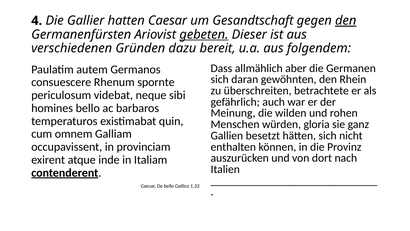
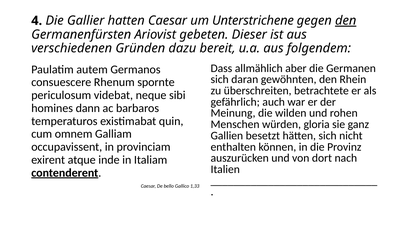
Gesandtschaft: Gesandtschaft -> Unterstrichene
gebeten underline: present -> none
homines bello: bello -> dann
